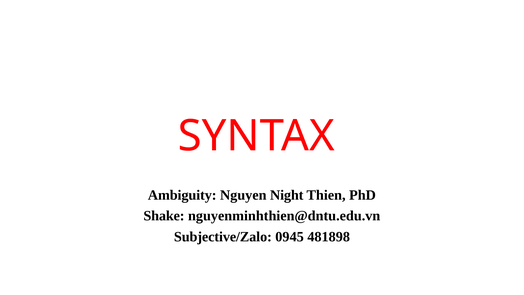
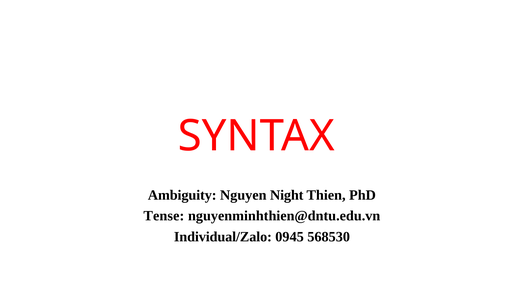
Shake: Shake -> Tense
Subjective/Zalo: Subjective/Zalo -> Individual/Zalo
481898: 481898 -> 568530
